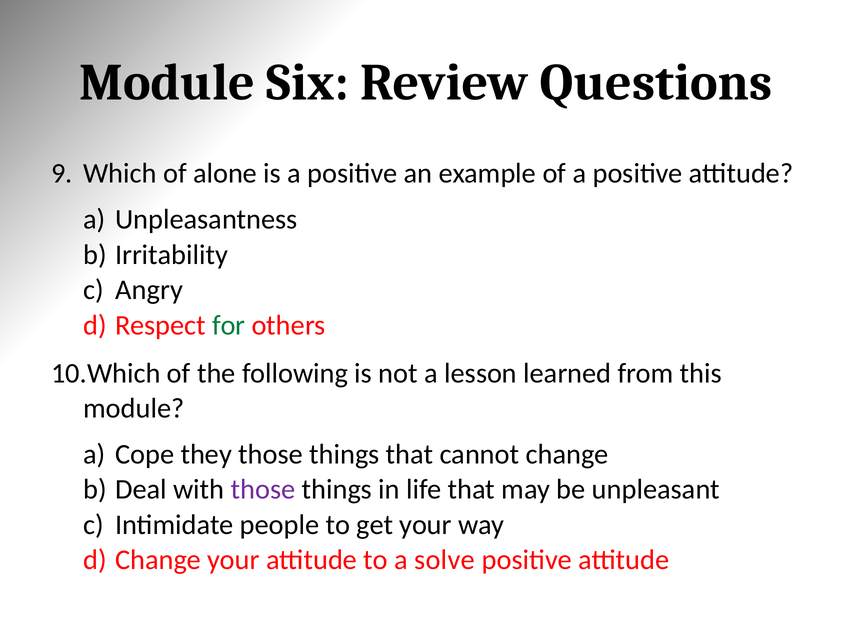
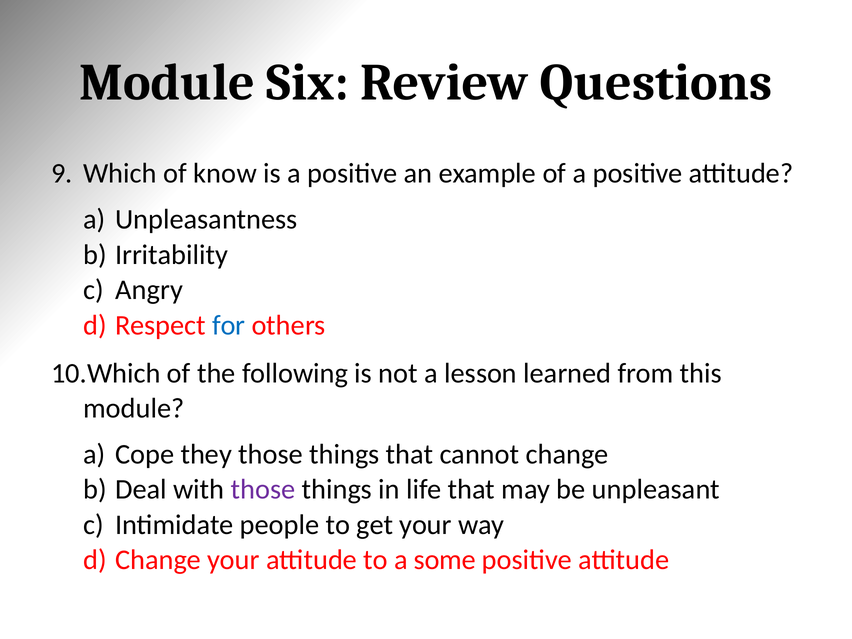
alone: alone -> know
for colour: green -> blue
solve: solve -> some
